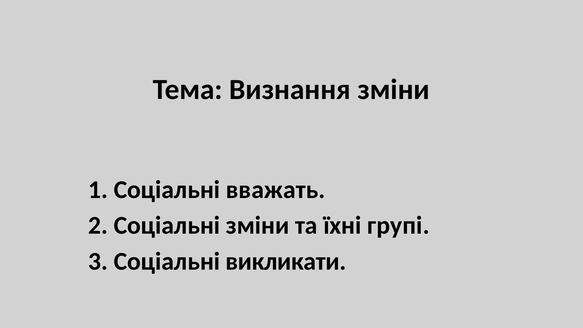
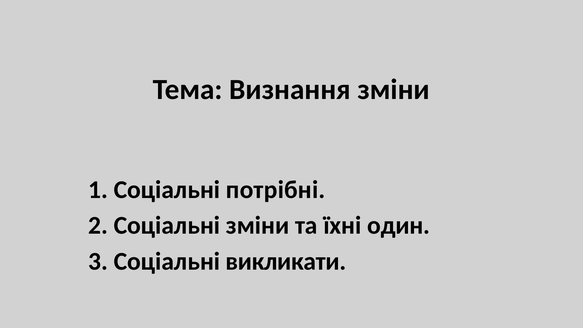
вважать: вважать -> потрібні
групі: групі -> один
